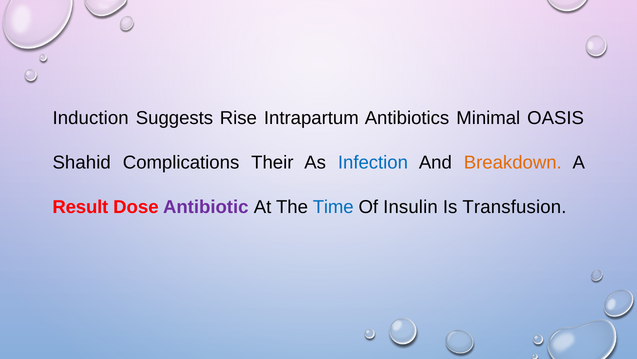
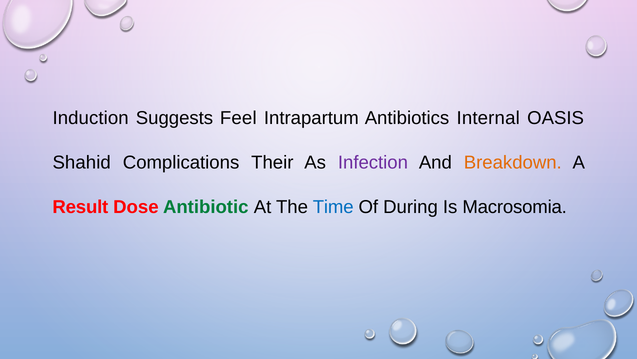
Rise: Rise -> Feel
Minimal: Minimal -> Internal
Infection colour: blue -> purple
Antibiotic colour: purple -> green
Insulin: Insulin -> During
Transfusion: Transfusion -> Macrosomia
